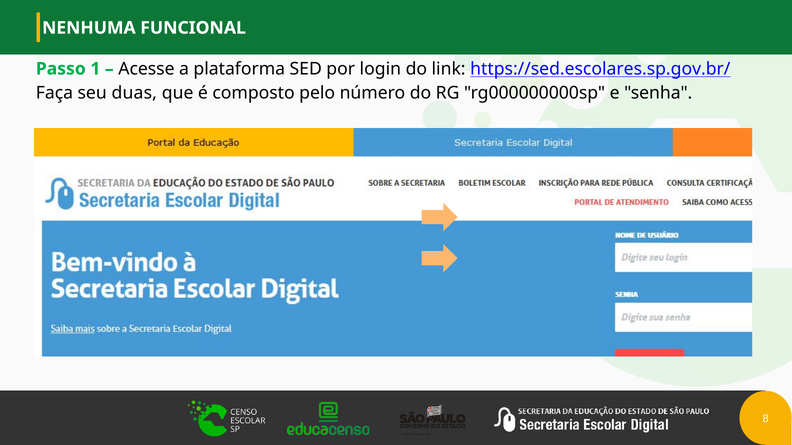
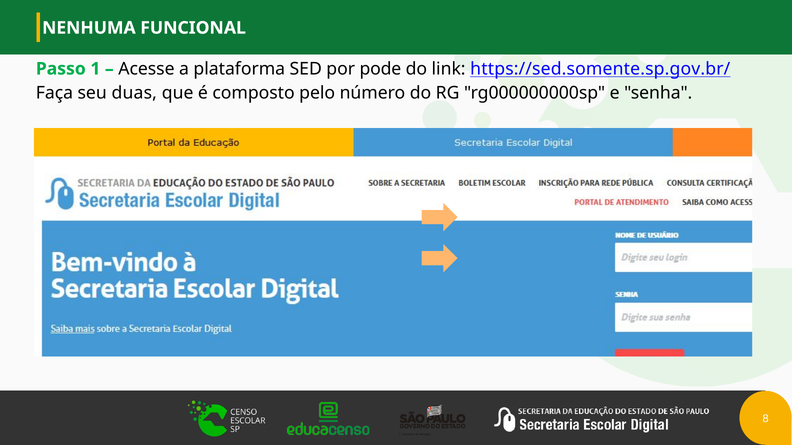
login: login -> pode
https://sed.escolares.sp.gov.br/: https://sed.escolares.sp.gov.br/ -> https://sed.somente.sp.gov.br/
